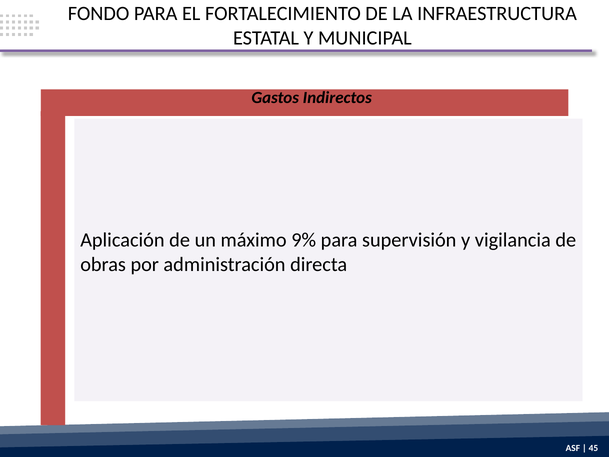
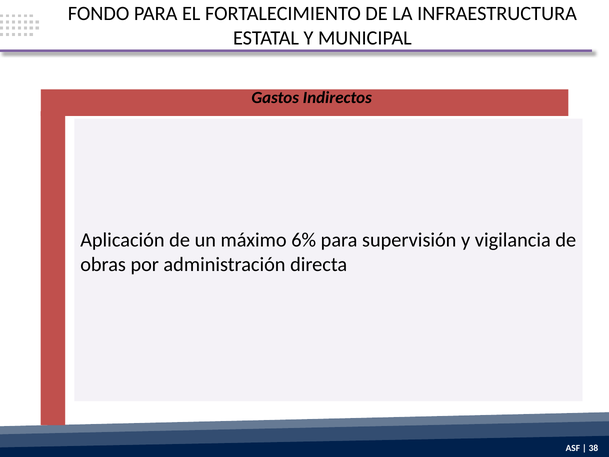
9%: 9% -> 6%
45: 45 -> 38
